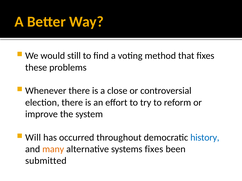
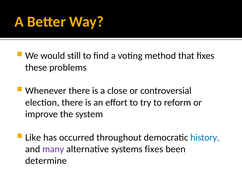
Will: Will -> Like
many colour: orange -> purple
submitted: submitted -> determine
